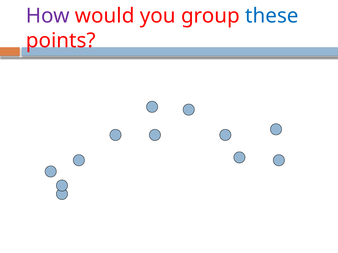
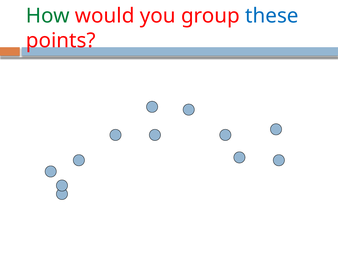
How colour: purple -> green
